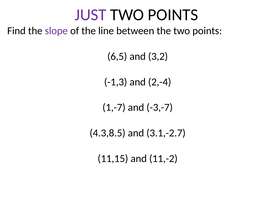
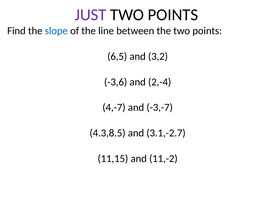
slope colour: purple -> blue
-1,3: -1,3 -> -3,6
1,-7: 1,-7 -> 4,-7
